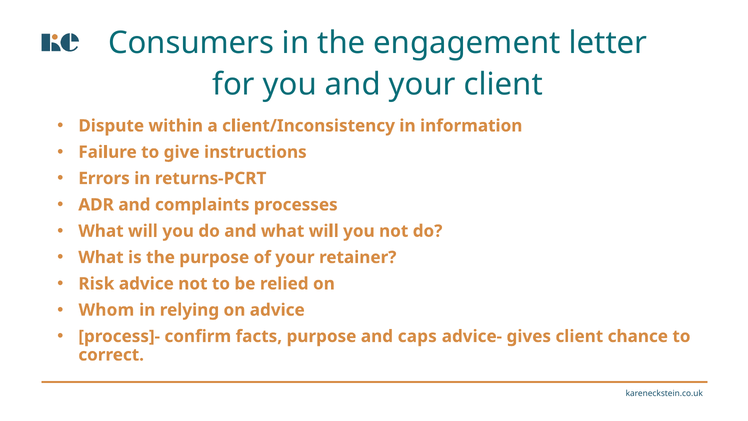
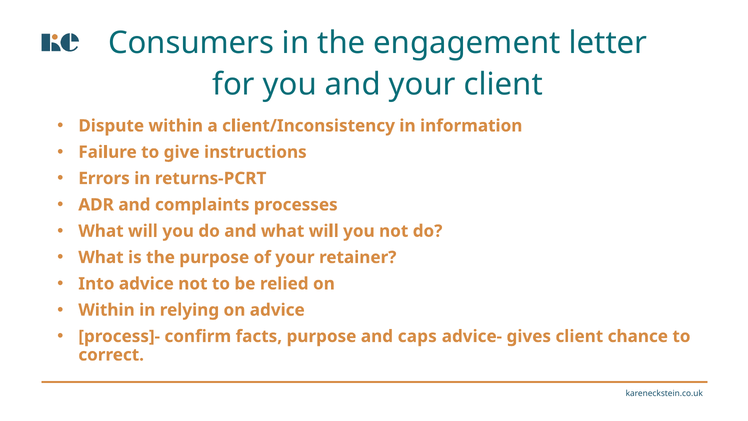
Risk: Risk -> Into
Whom at (106, 310): Whom -> Within
